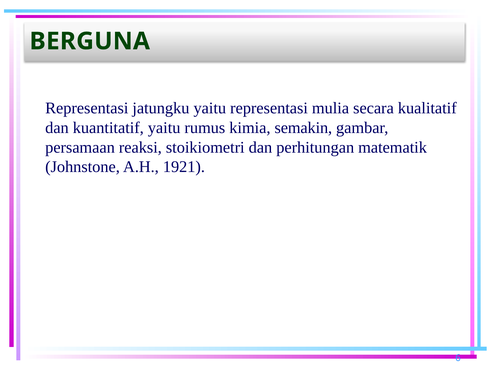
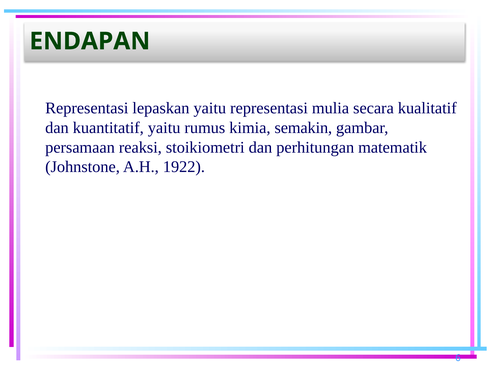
BERGUNA: BERGUNA -> ENDAPAN
jatungku: jatungku -> lepaskan
1921: 1921 -> 1922
